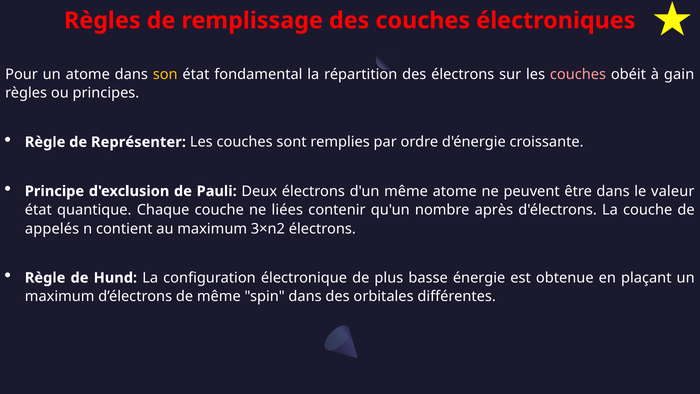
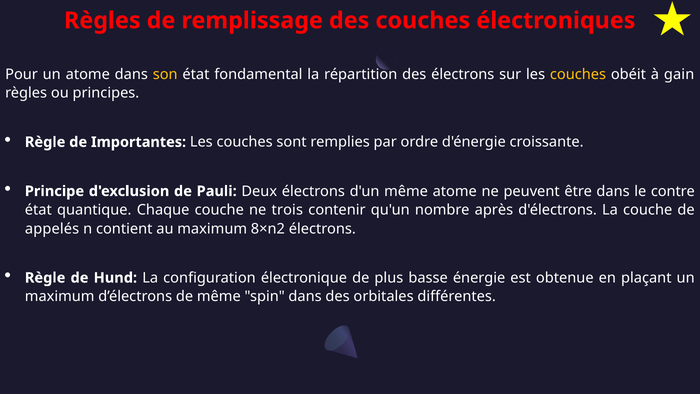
couches at (578, 74) colour: pink -> yellow
Représenter: Représenter -> Importantes
valeur: valeur -> contre
liées: liées -> trois
3×n2: 3×n2 -> 8×n2
